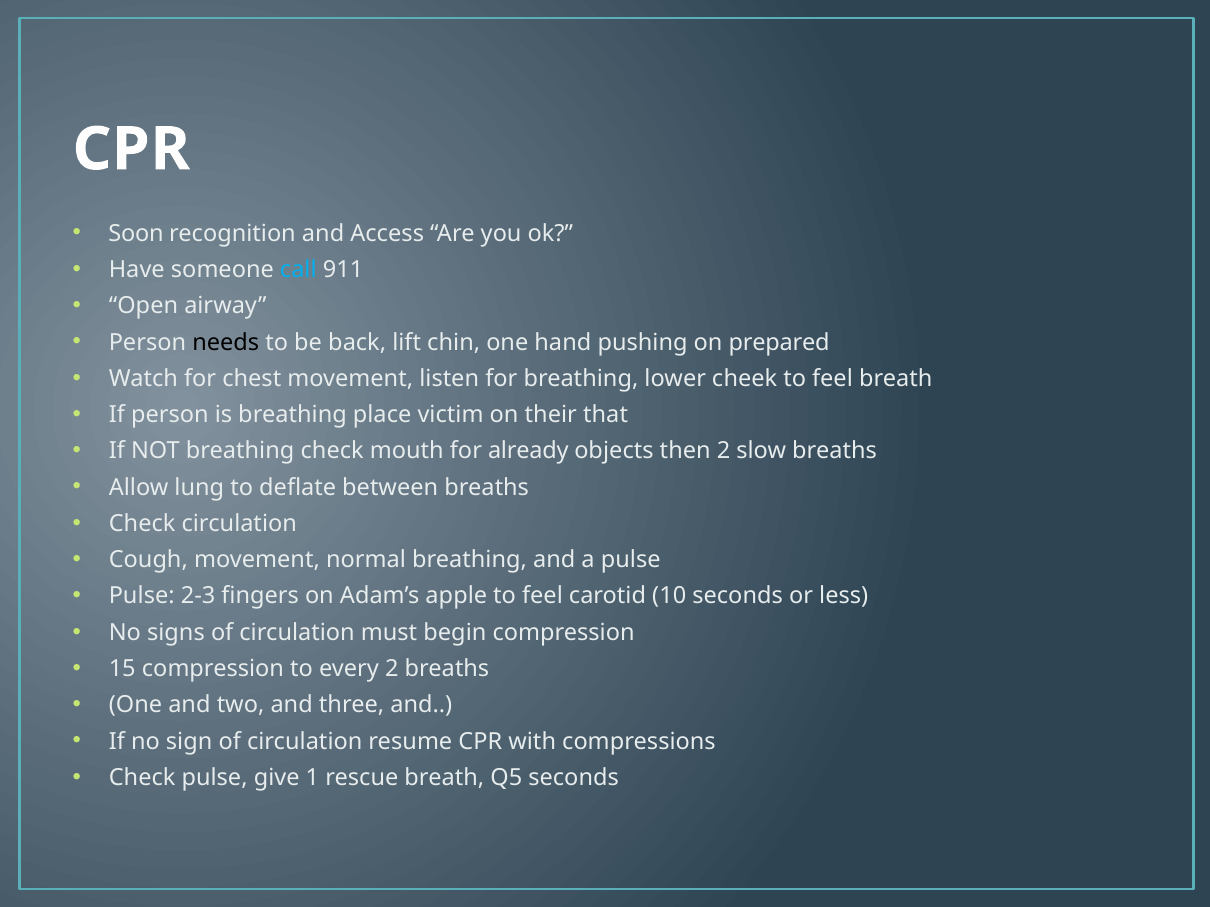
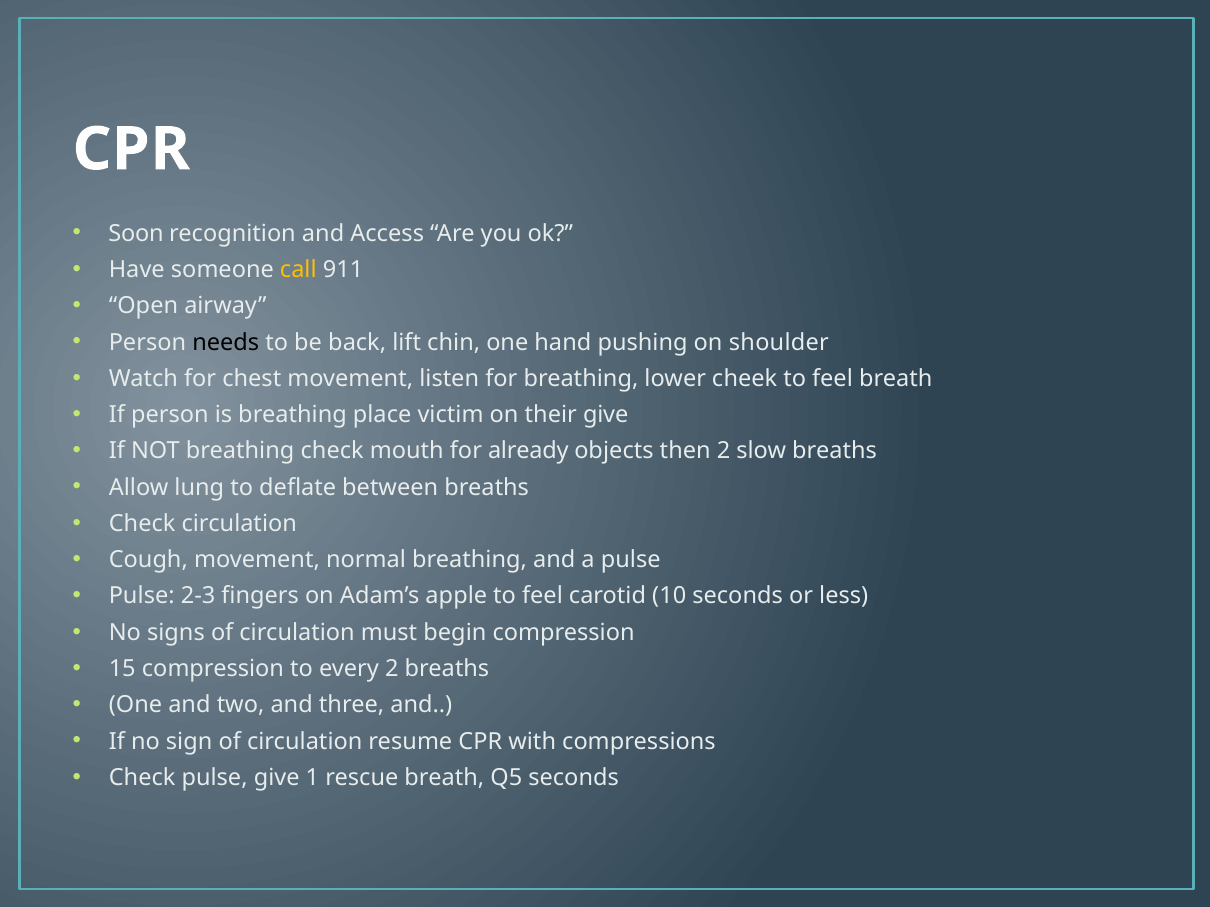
call colour: light blue -> yellow
prepared: prepared -> shoulder
their that: that -> give
